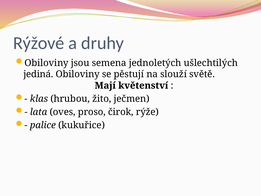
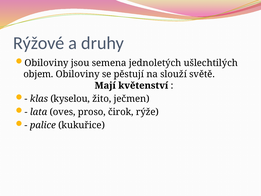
jediná: jediná -> objem
hrubou: hrubou -> kyselou
